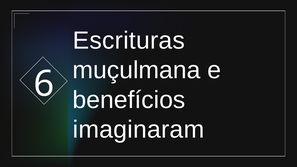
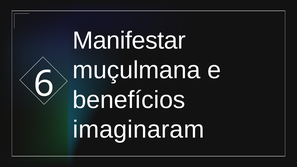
Escrituras: Escrituras -> Manifestar
